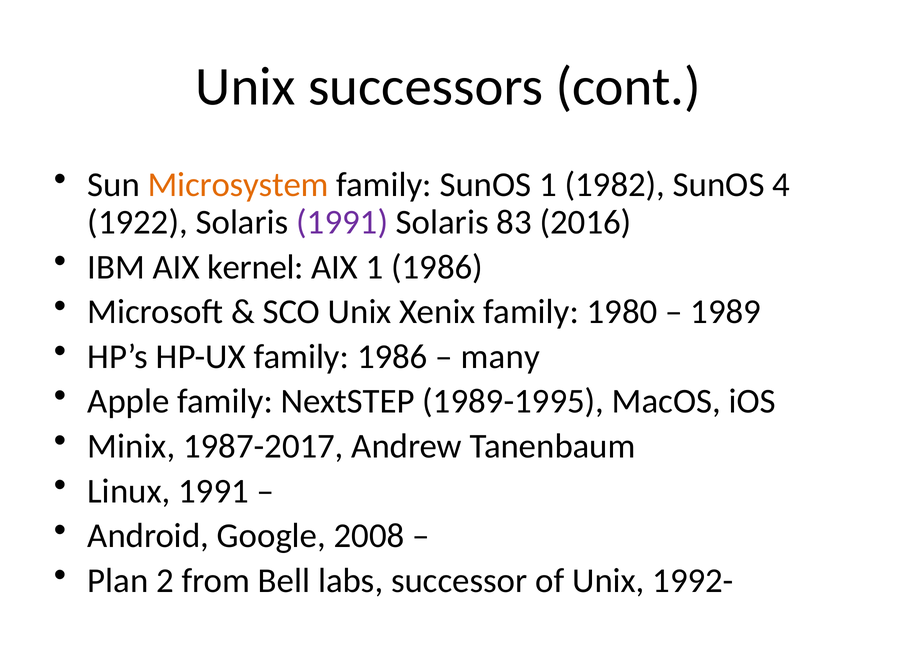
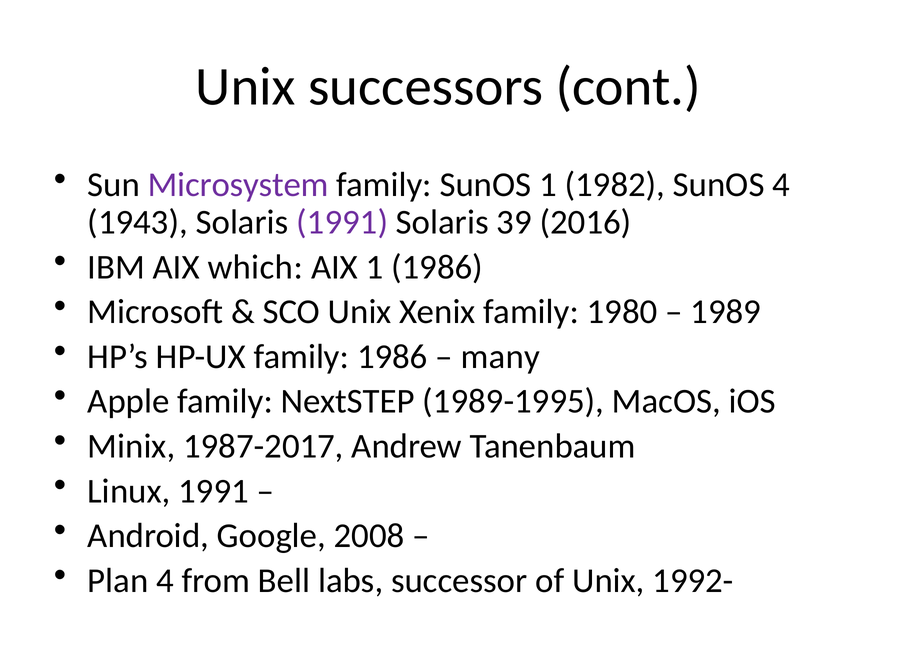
Microsystem colour: orange -> purple
1922: 1922 -> 1943
83: 83 -> 39
kernel: kernel -> which
Plan 2: 2 -> 4
